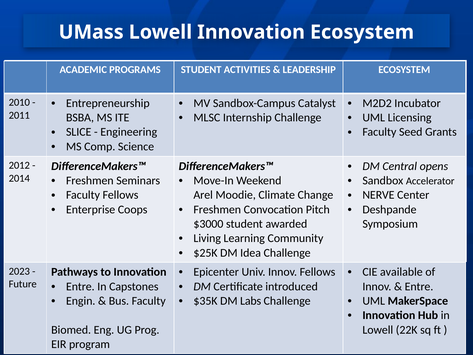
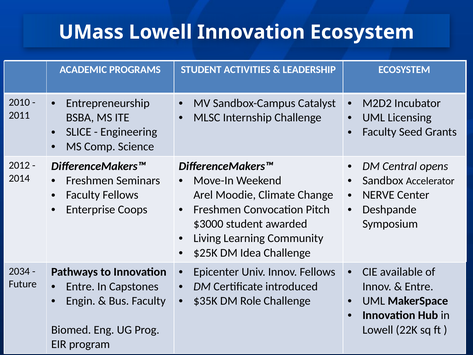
2023: 2023 -> 2034
Labs: Labs -> Role
